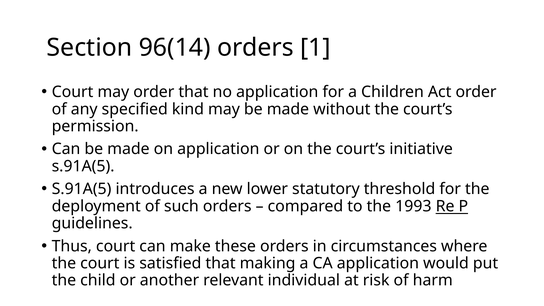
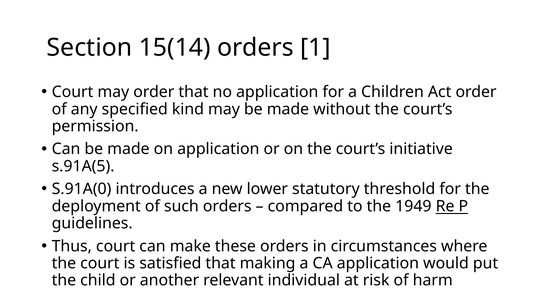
96(14: 96(14 -> 15(14
S.91A(5 at (82, 189): S.91A(5 -> S.91A(0
1993: 1993 -> 1949
